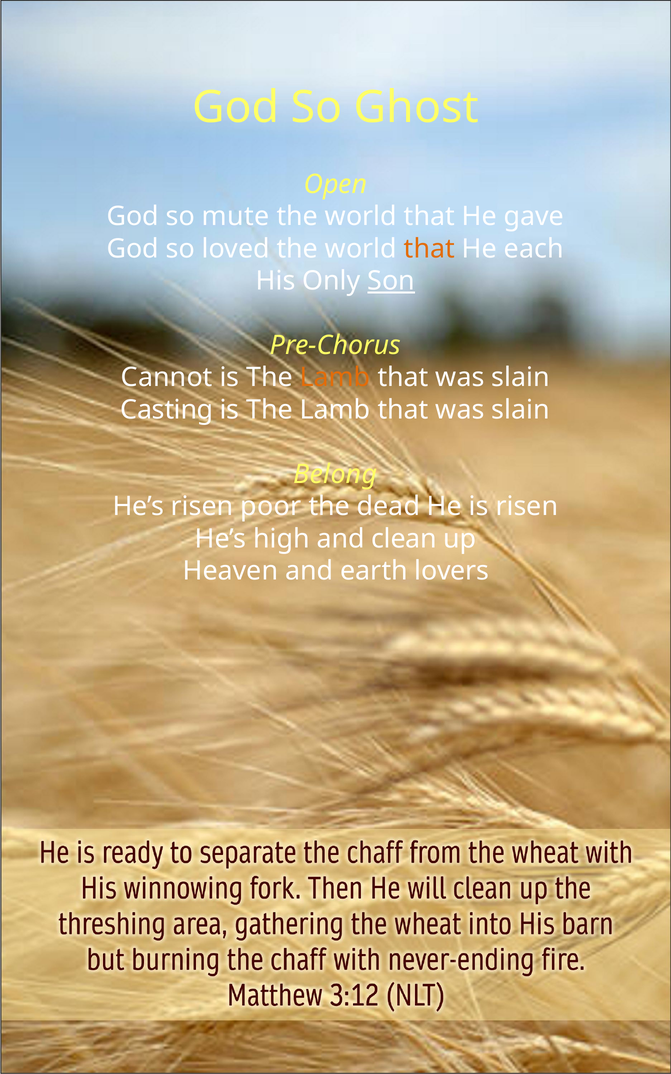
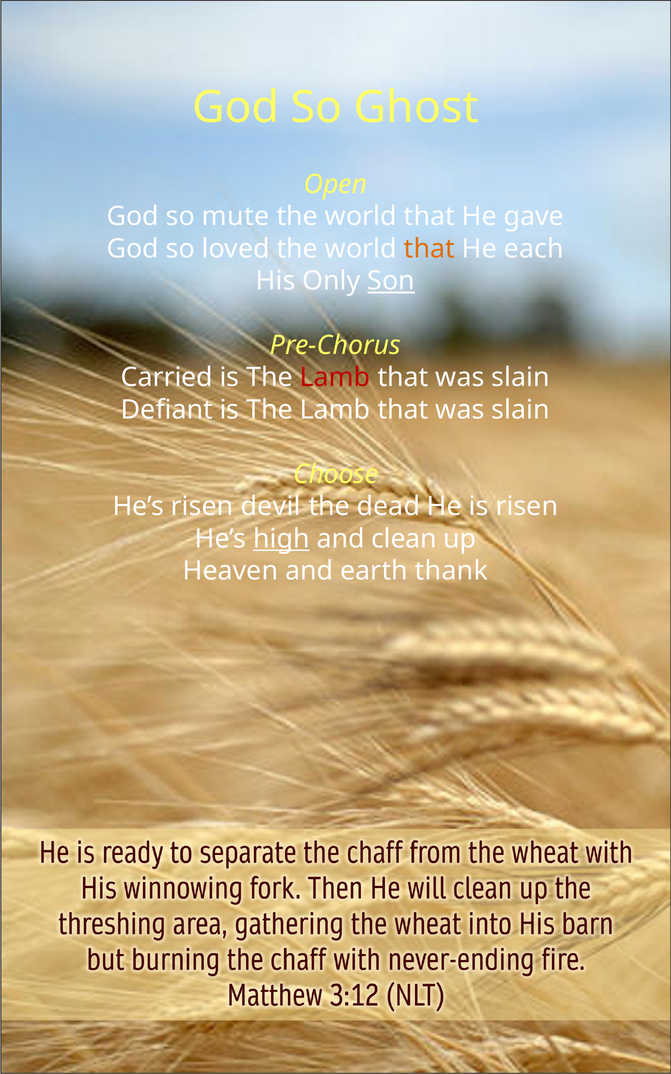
Cannot: Cannot -> Carried
Lamb at (335, 377) colour: orange -> red
Casting: Casting -> Defiant
Belong: Belong -> Choose
poor: poor -> devil
high underline: none -> present
lovers: lovers -> thank
